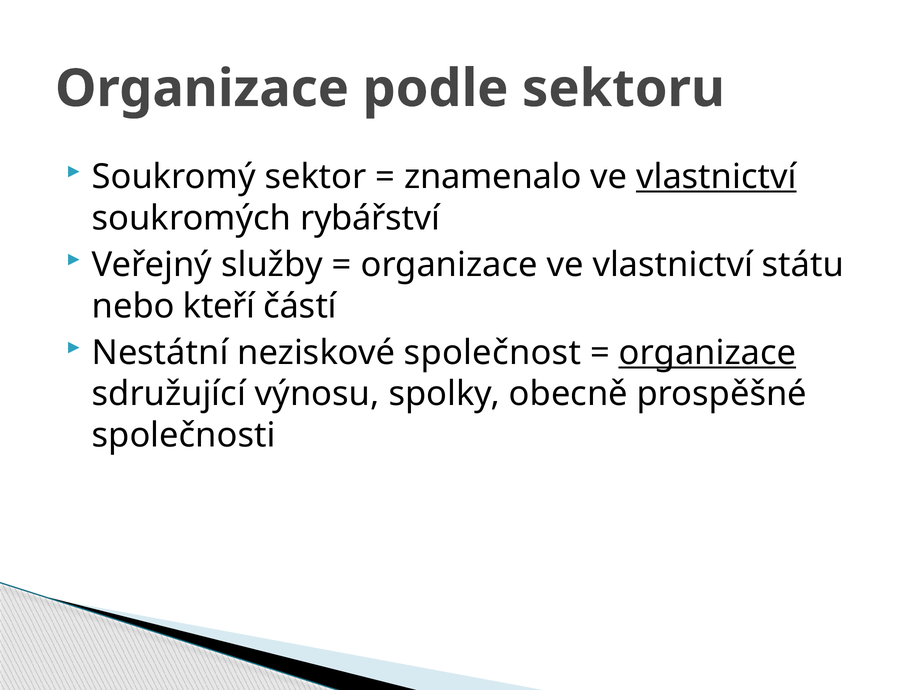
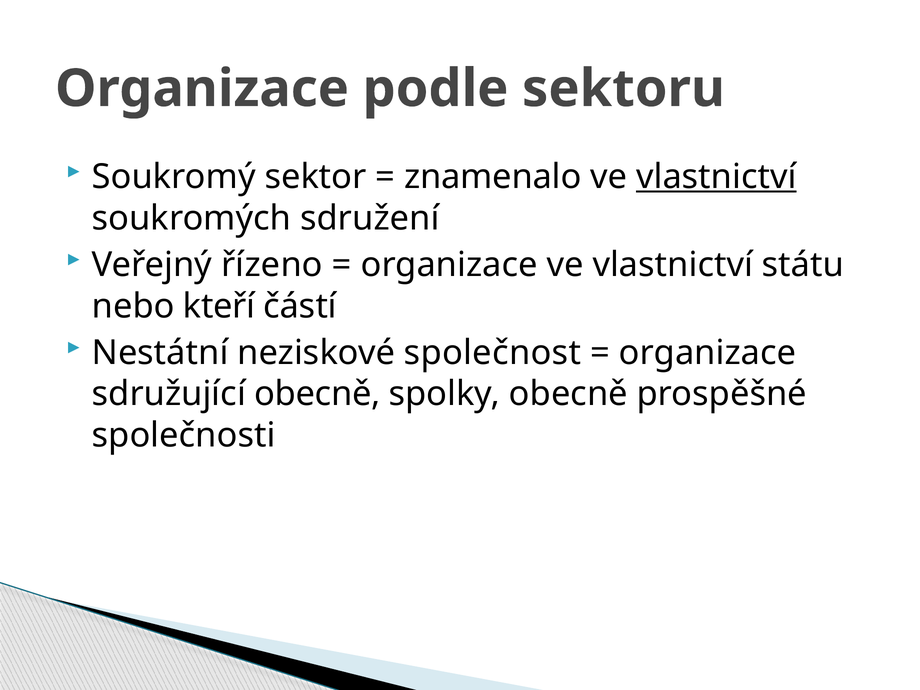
rybářství: rybářství -> sdružení
služby: služby -> řízeno
organizace at (707, 353) underline: present -> none
sdružující výnosu: výnosu -> obecně
